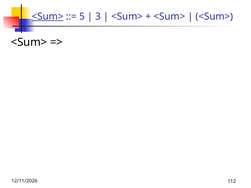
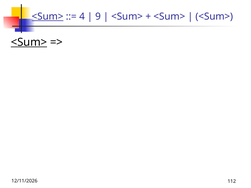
5: 5 -> 4
3: 3 -> 9
<Sum> at (29, 42) underline: none -> present
